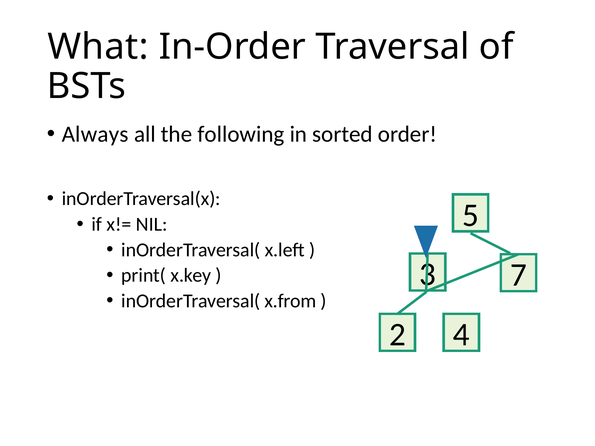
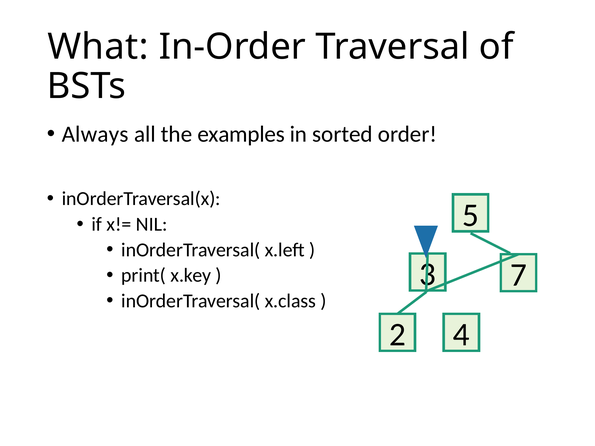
following: following -> examples
x.from: x.from -> x.class
